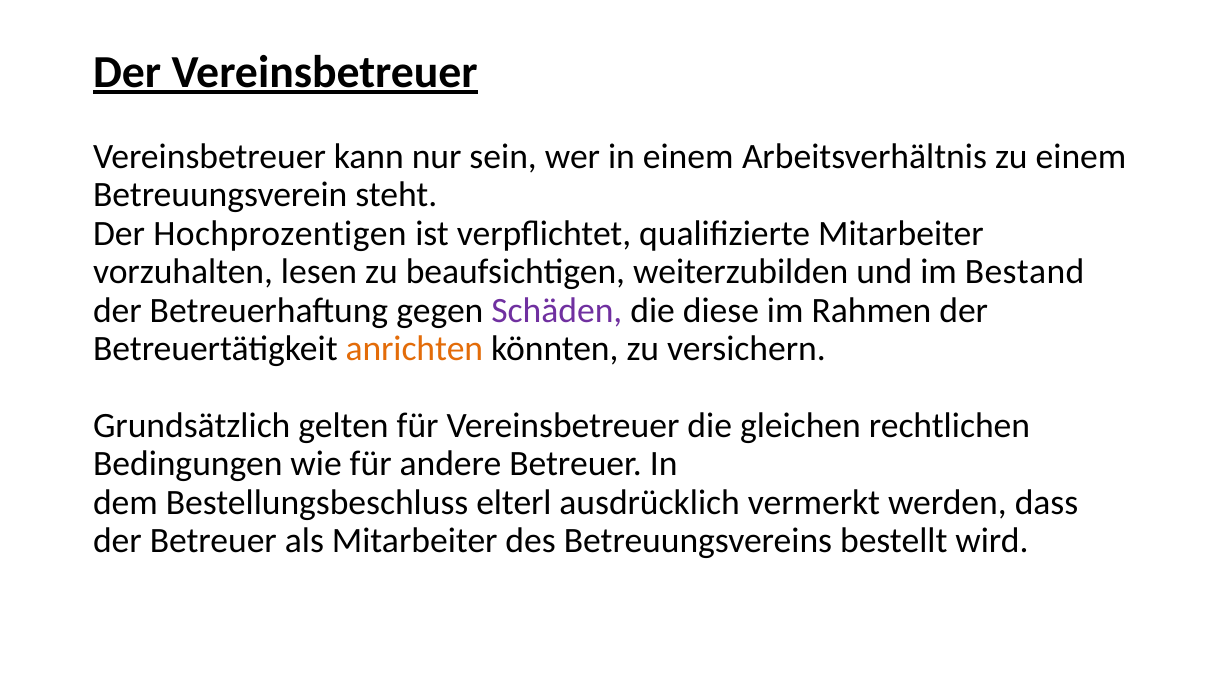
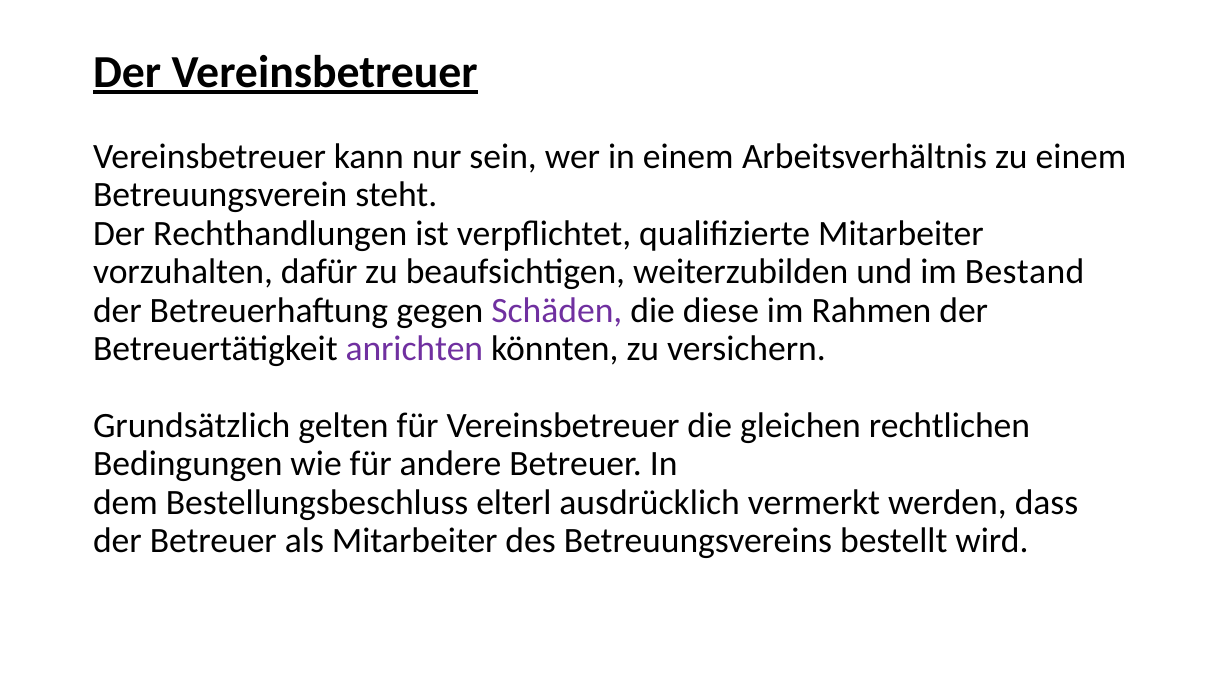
Hochprozentigen: Hochprozentigen -> Rechthandlungen
lesen: lesen -> dafür
anrichten colour: orange -> purple
